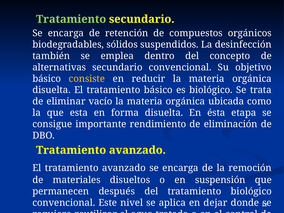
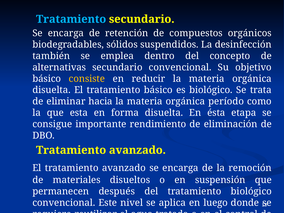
Tratamiento at (71, 19) colour: light green -> light blue
vacío: vacío -> hacia
ubicada: ubicada -> período
dejar: dejar -> luego
